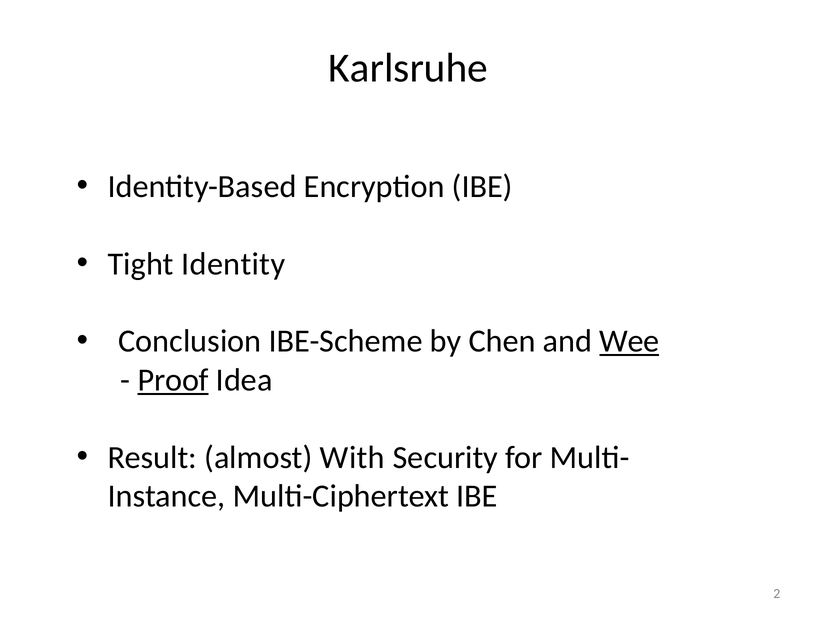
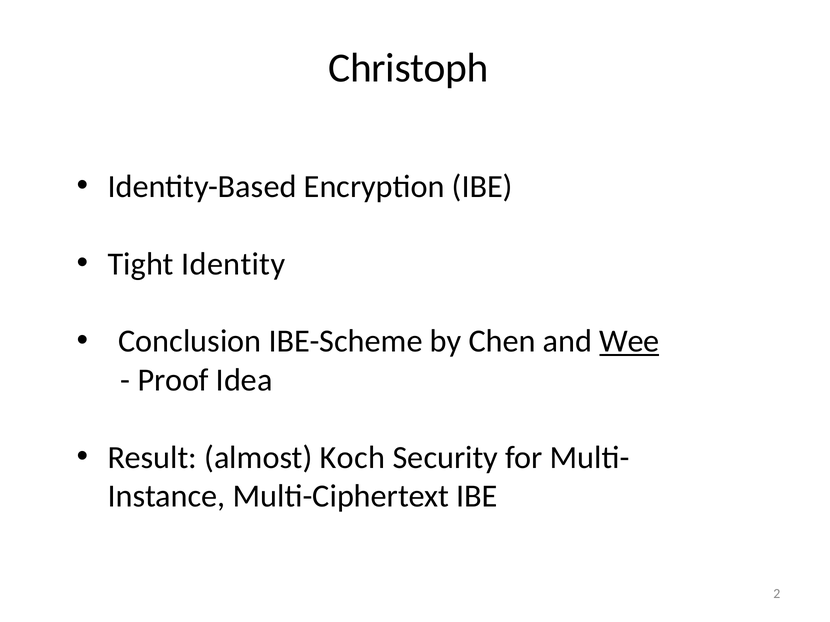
Karlsruhe: Karlsruhe -> Christoph
Proof underline: present -> none
With: With -> Koch
